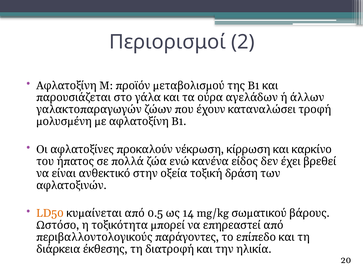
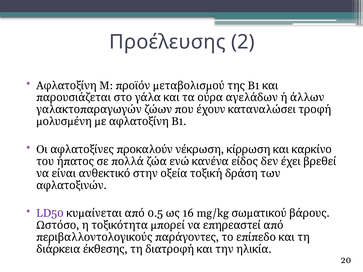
Περιορισμοί: Περιορισμοί -> Προέλευσης
LD50 colour: orange -> purple
14: 14 -> 16
